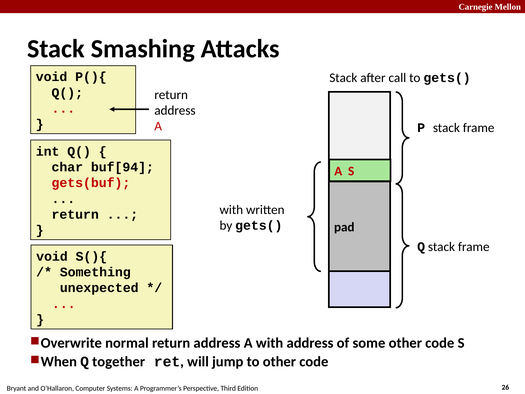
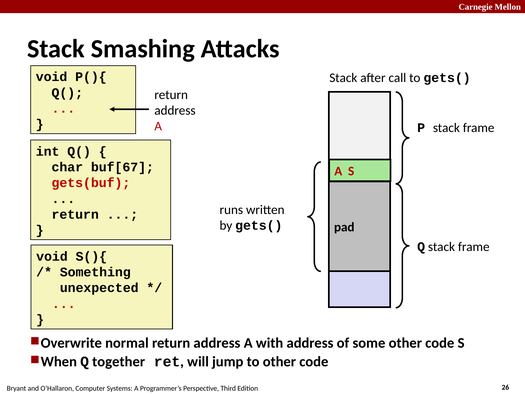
buf[94: buf[94 -> buf[67
with at (231, 210): with -> runs
